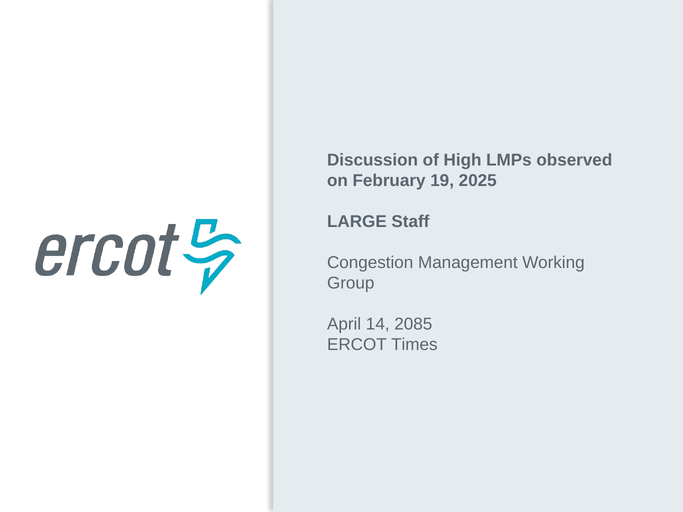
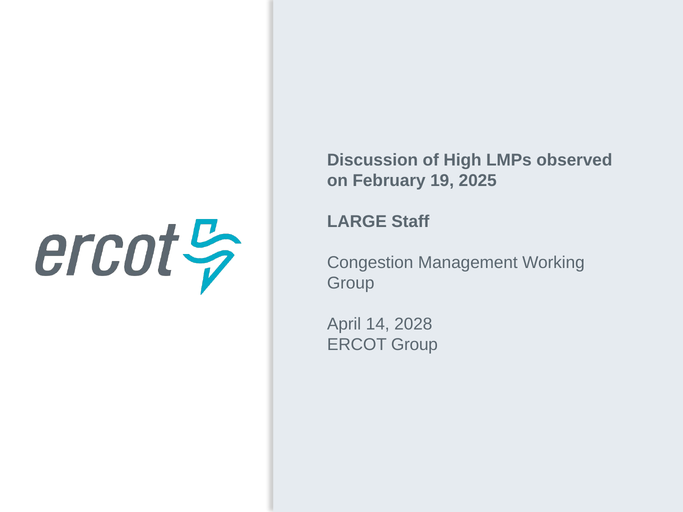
2085: 2085 -> 2028
ERCOT Times: Times -> Group
